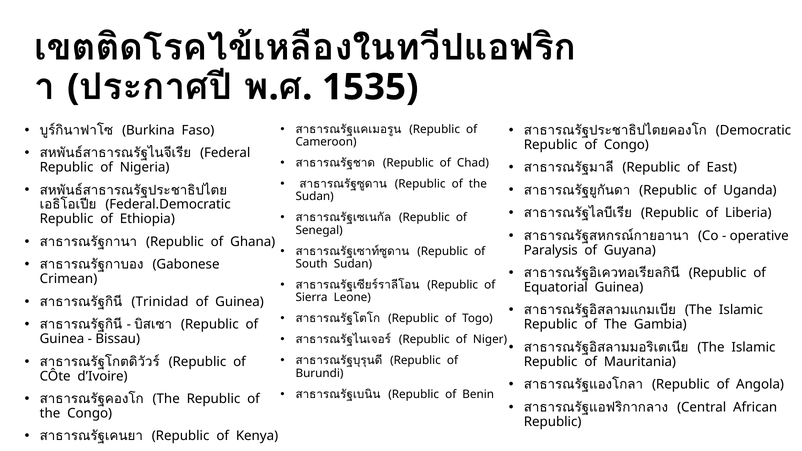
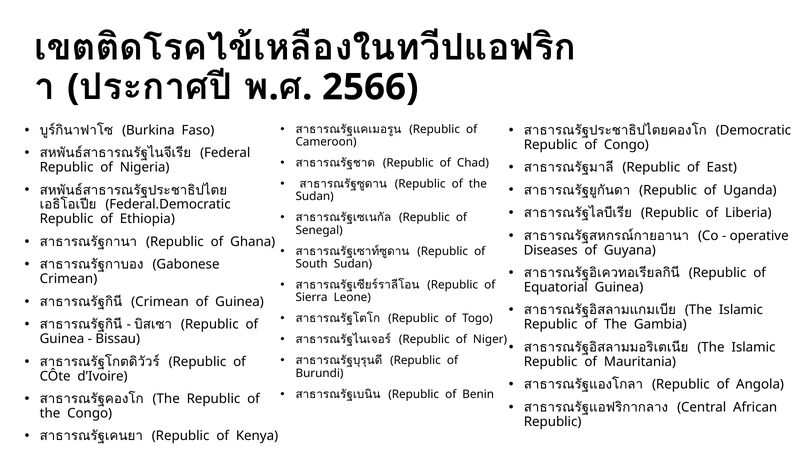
1535: 1535 -> 2566
Paralysis: Paralysis -> Diseases
Trinidad at (160, 302): Trinidad -> Crimean
